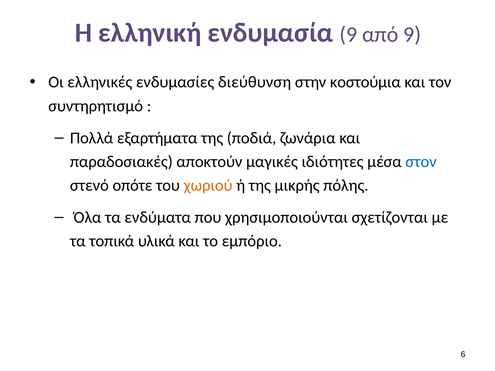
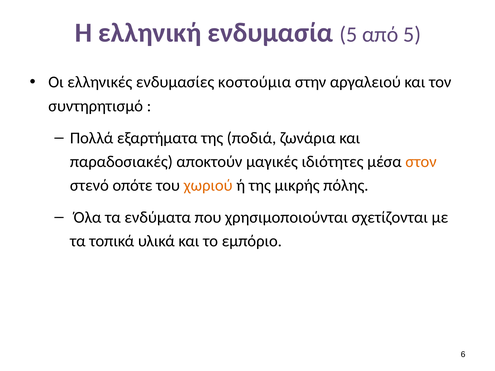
ενδυμασία 9: 9 -> 5
από 9: 9 -> 5
διεύθυνση: διεύθυνση -> κοστούμια
κοστούμια: κοστούμια -> αργαλειού
στον colour: blue -> orange
